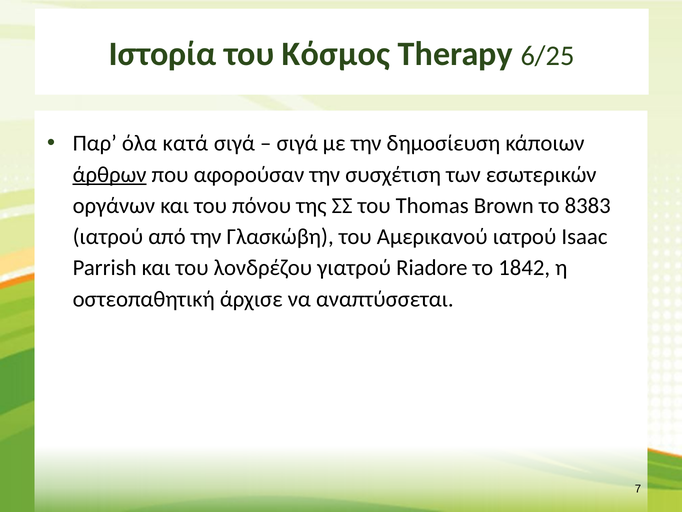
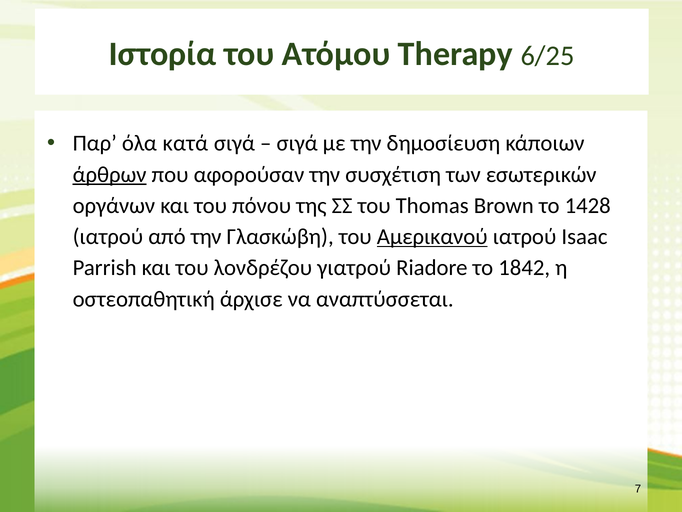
Κόσμος: Κόσμος -> Ατόμου
8383: 8383 -> 1428
Αμερικανού underline: none -> present
